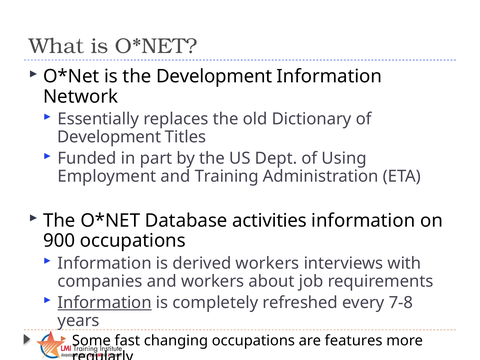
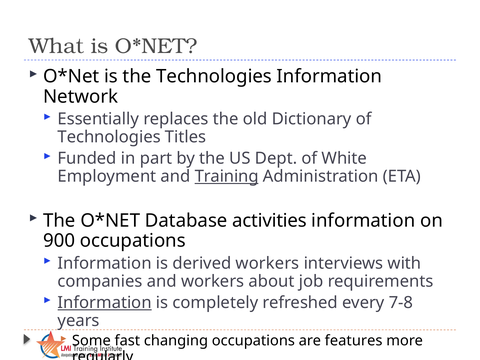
the Development: Development -> Technologies
Development at (109, 137): Development -> Technologies
Using: Using -> White
Training underline: none -> present
